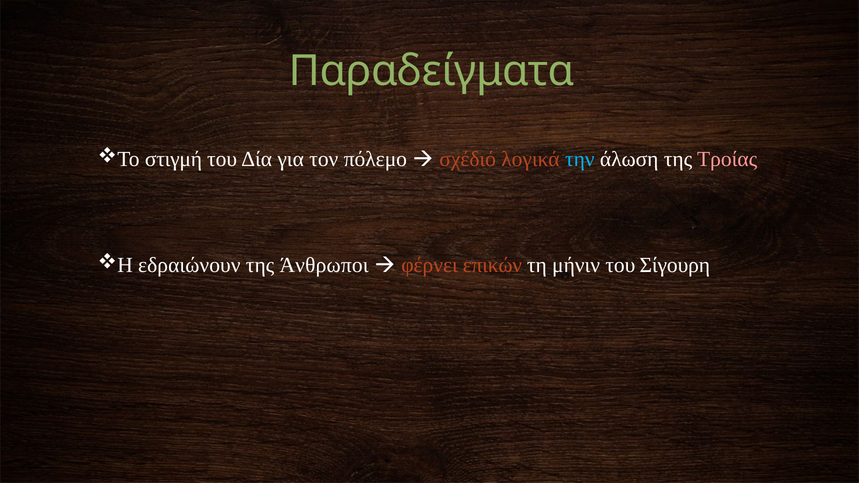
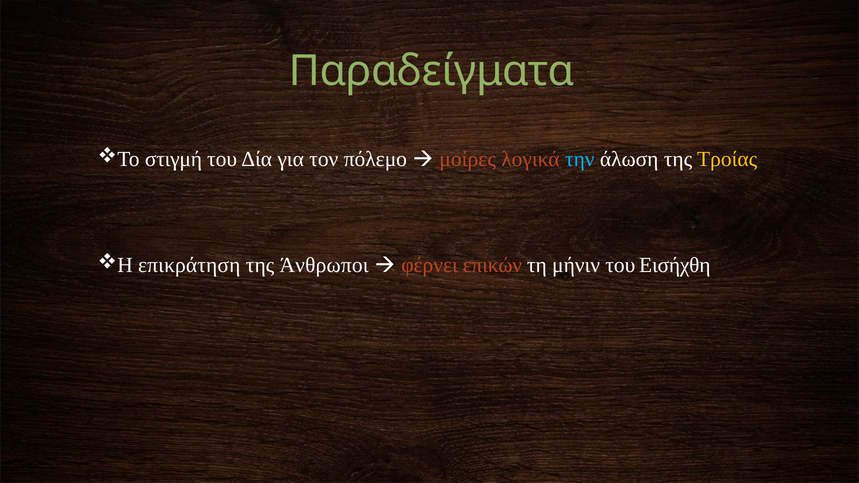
σχέδιό: σχέδιό -> μοίρες
Τροίας colour: pink -> yellow
εδραιώνουν: εδραιώνουν -> επικράτηση
Σίγουρη: Σίγουρη -> Εισήχθη
